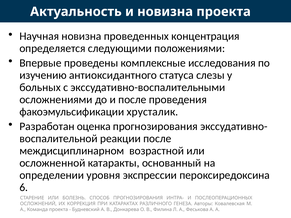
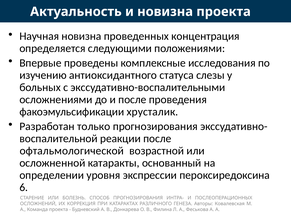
оценка: оценка -> только
междисциплинарном: междисциплинарном -> офтальмологической
